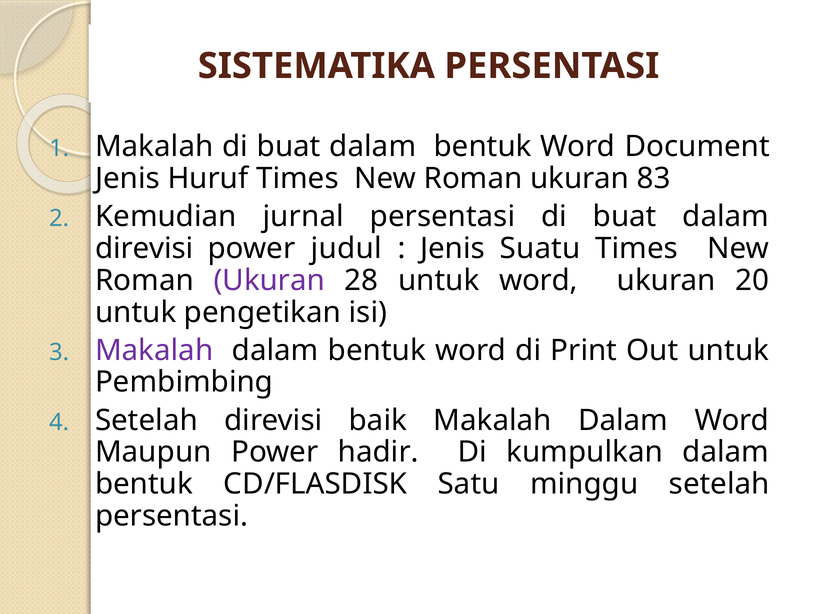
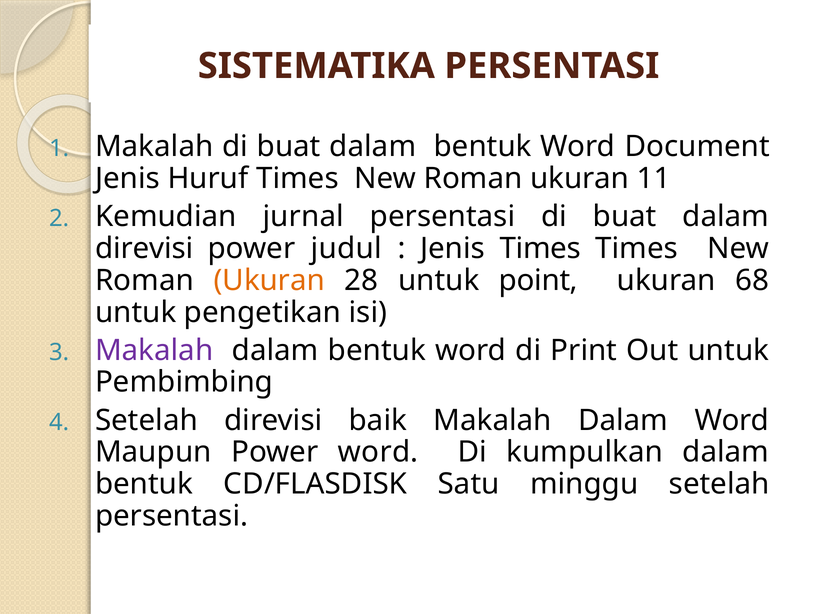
83: 83 -> 11
Jenis Suatu: Suatu -> Times
Ukuran at (269, 281) colour: purple -> orange
untuk word: word -> point
20: 20 -> 68
Power hadir: hadir -> word
